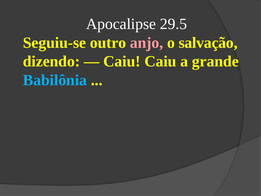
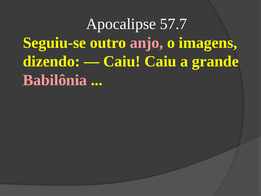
29.5: 29.5 -> 57.7
salvação: salvação -> imagens
Babilônia colour: light blue -> pink
